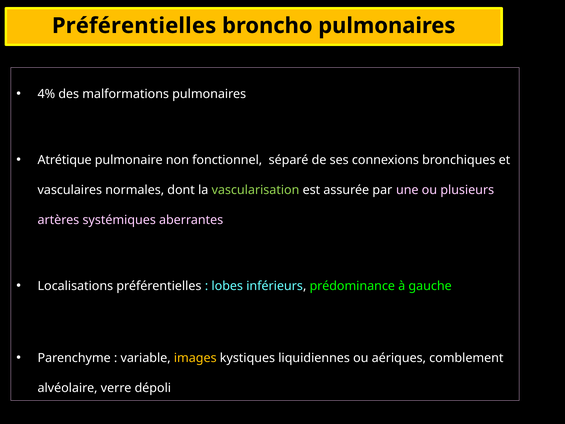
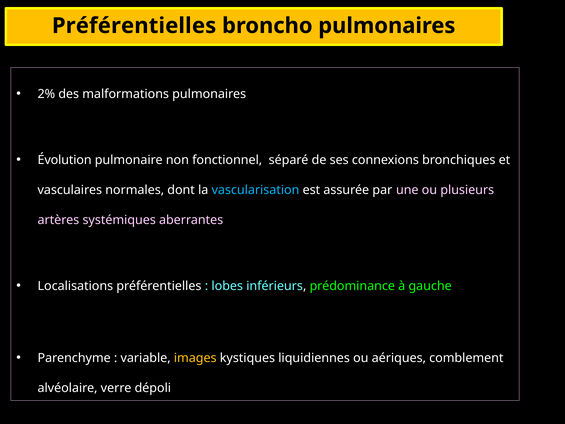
4%: 4% -> 2%
Atrétique: Atrétique -> Évolution
vascularisation colour: light green -> light blue
